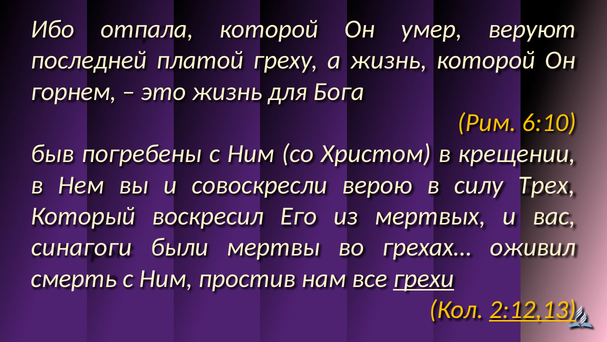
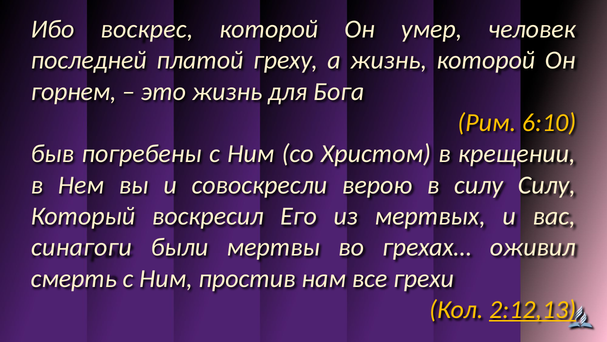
отпала: отпала -> воскрес
веруют: веруют -> человек
силу Трех: Трех -> Силу
грехи underline: present -> none
